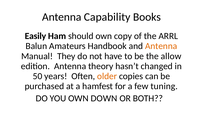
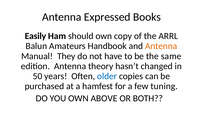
Capability: Capability -> Expressed
allow: allow -> same
older colour: orange -> blue
DOWN: DOWN -> ABOVE
